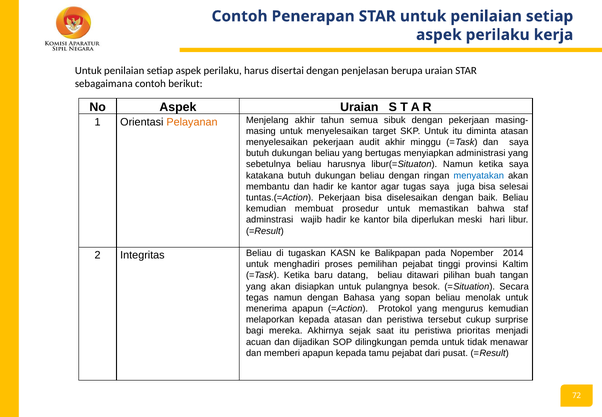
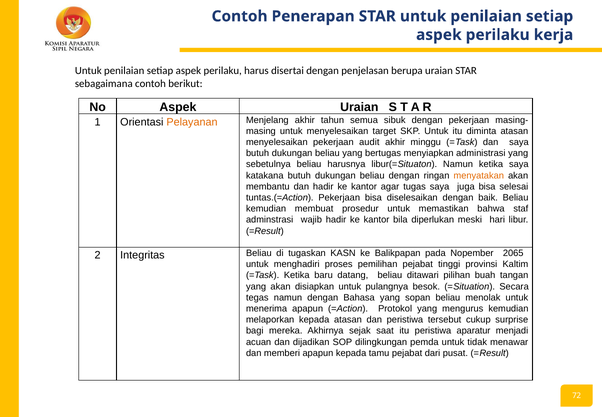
menyatakan colour: blue -> orange
2014: 2014 -> 2065
prioritas: prioritas -> aparatur
